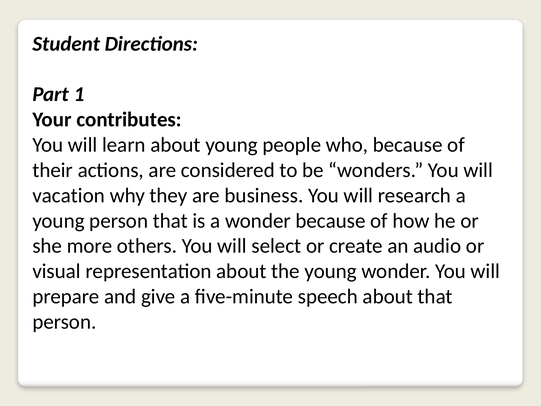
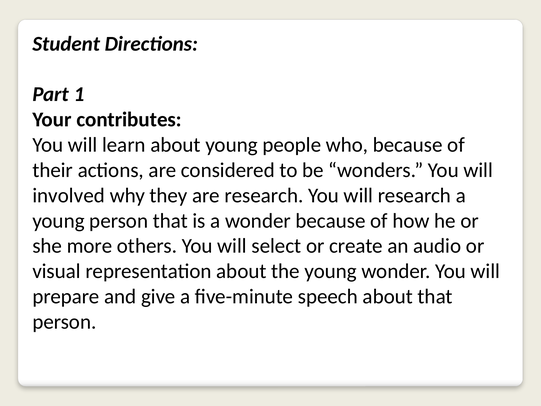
vacation: vacation -> involved
are business: business -> research
